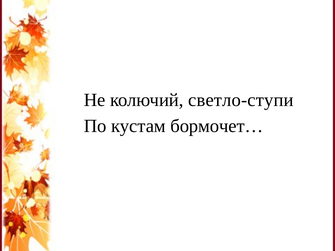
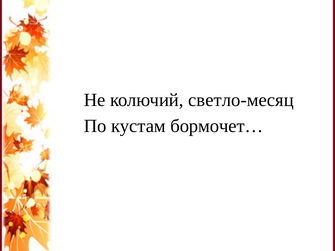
светло-ступи: светло-ступи -> светло-месяц
